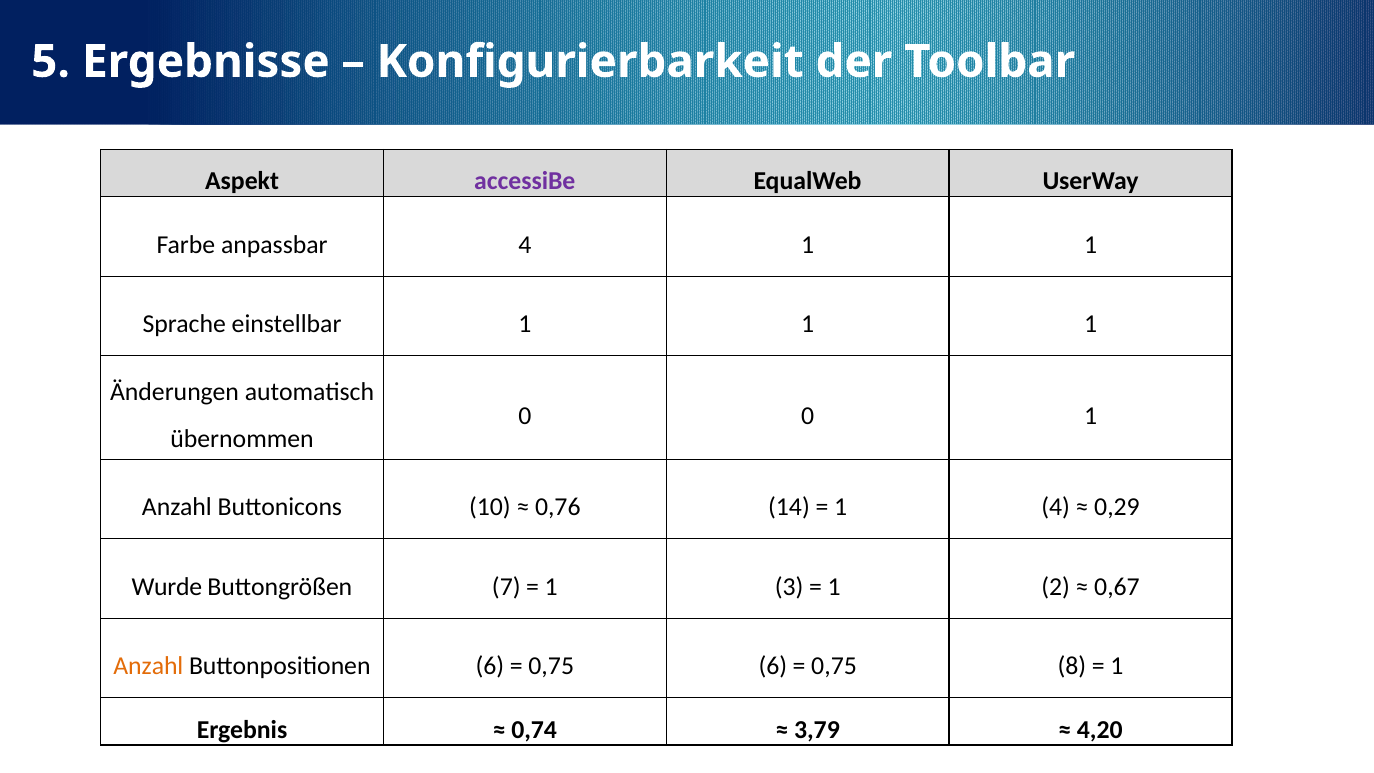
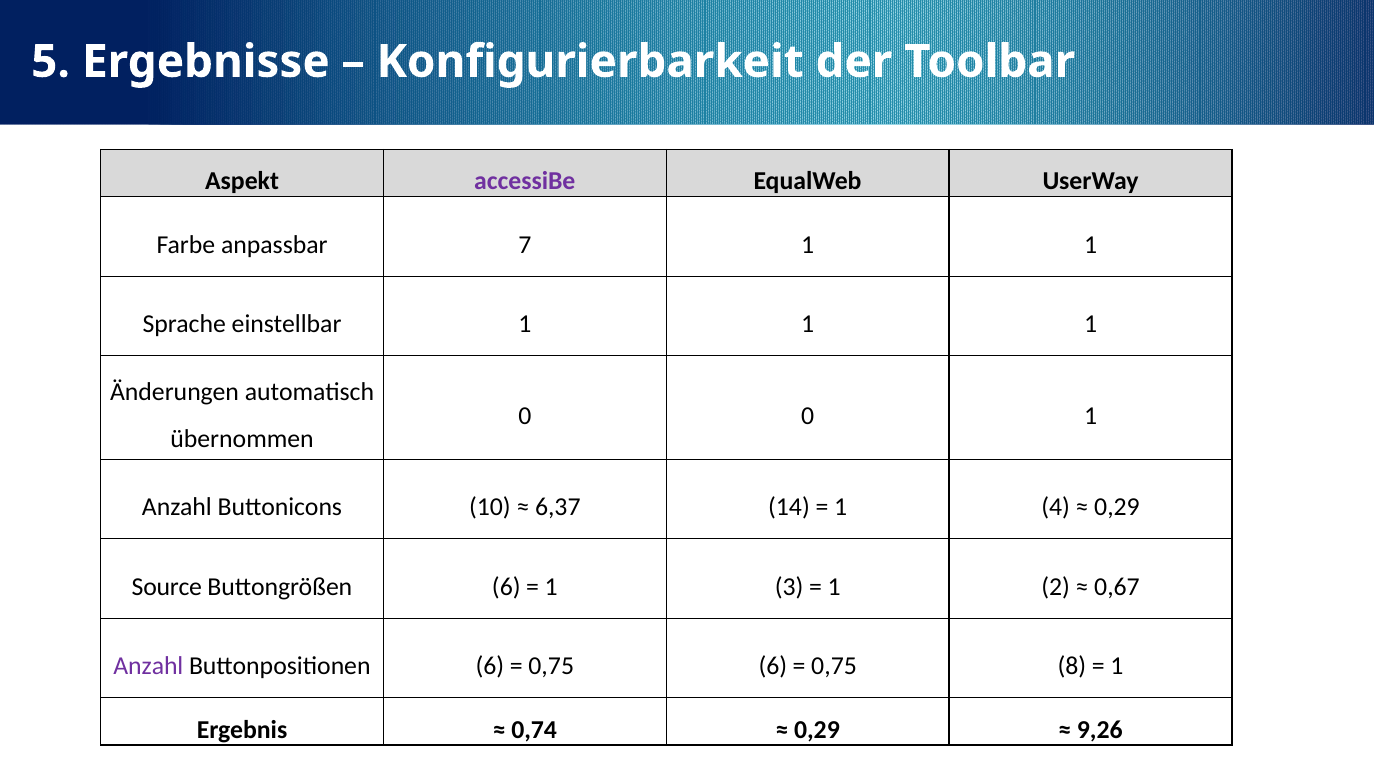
anpassbar 4: 4 -> 7
0,76: 0,76 -> 6,37
Wurde: Wurde -> Source
Buttongrößen 7: 7 -> 6
Anzahl at (148, 666) colour: orange -> purple
3,79 at (817, 729): 3,79 -> 0,29
4,20: 4,20 -> 9,26
